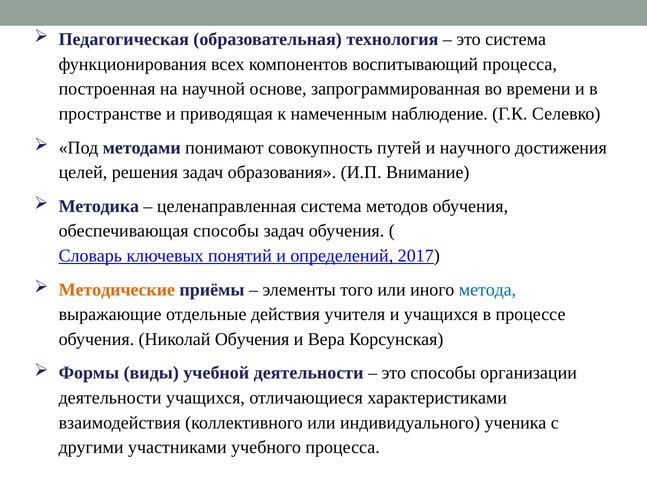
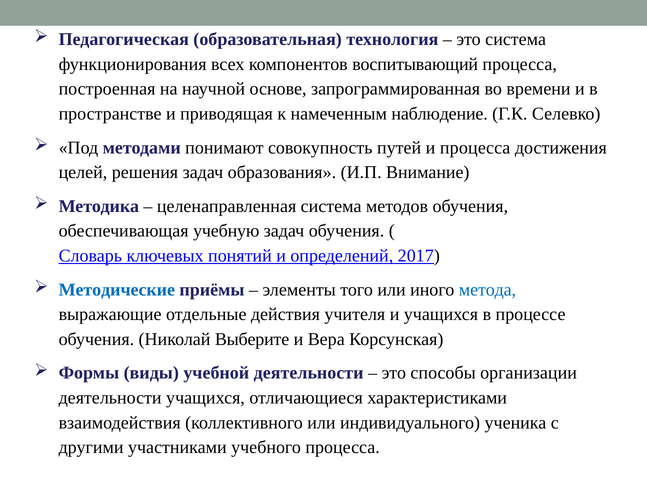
и научного: научного -> процесса
обеспечивающая способы: способы -> учебную
Методические colour: orange -> blue
Николай Обучения: Обучения -> Выберите
